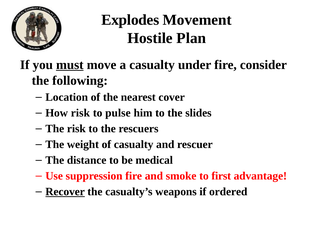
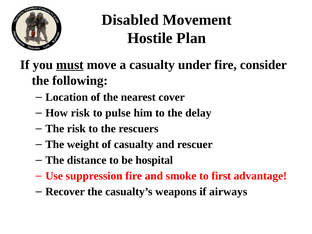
Explodes: Explodes -> Disabled
slides: slides -> delay
medical: medical -> hospital
Recover underline: present -> none
ordered: ordered -> airways
